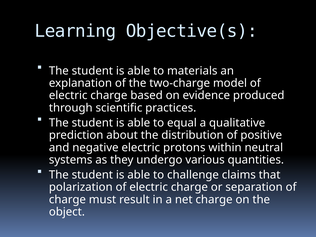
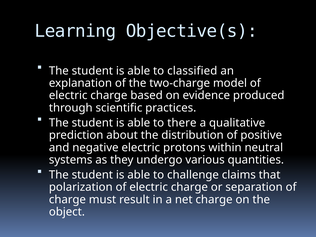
materials: materials -> classified
equal: equal -> there
